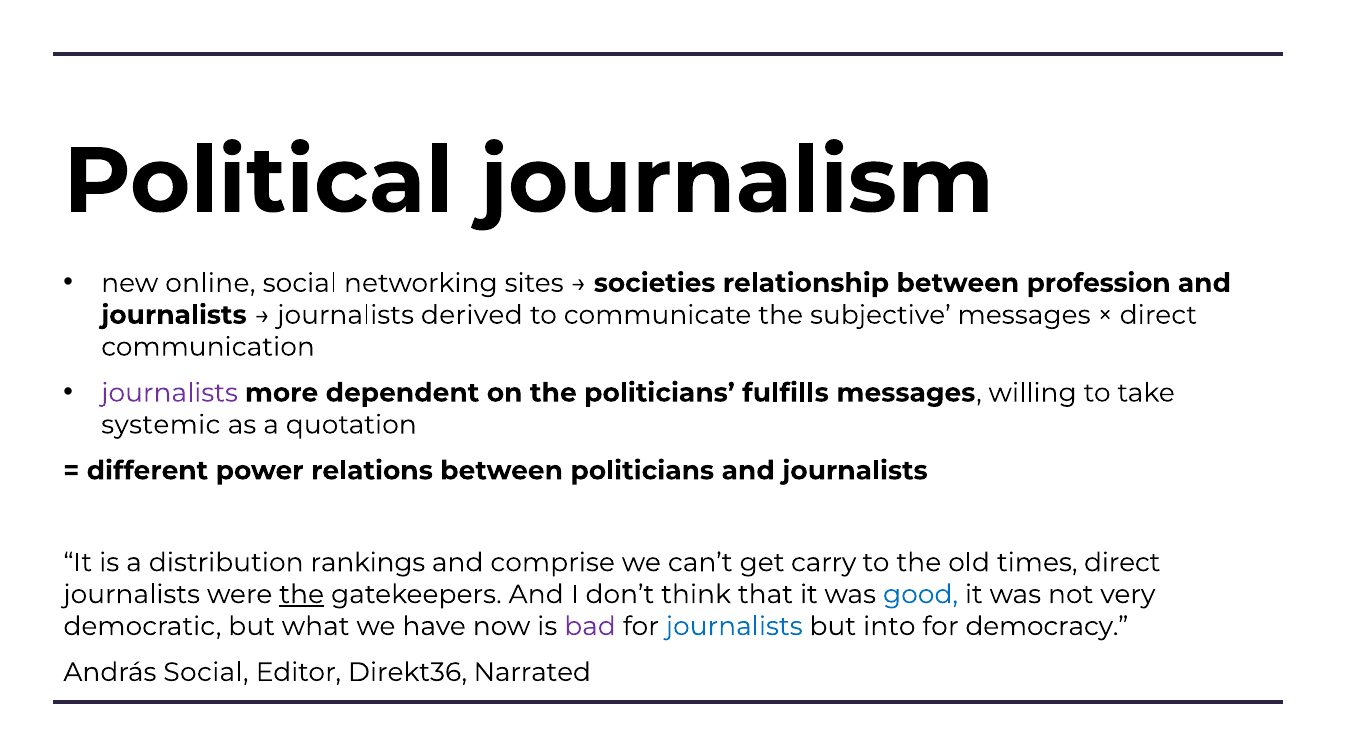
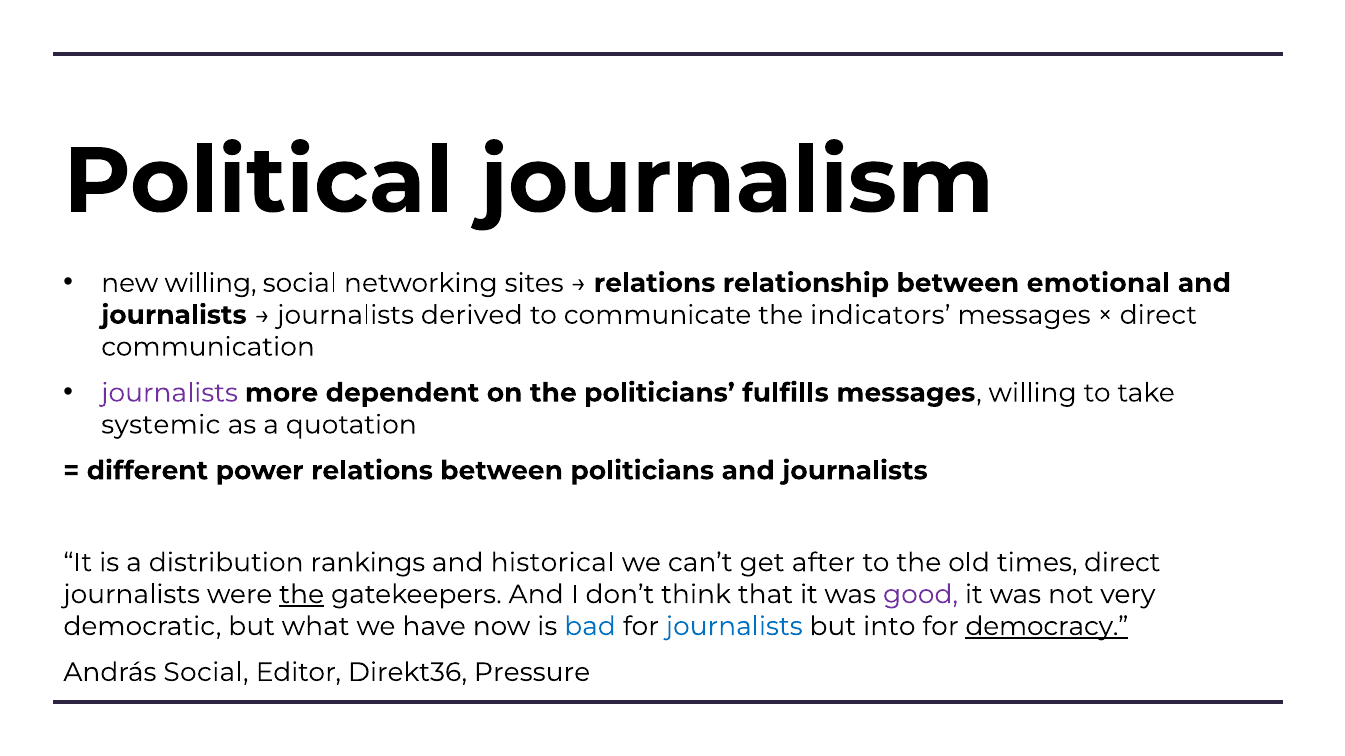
new online: online -> willing
societies at (655, 283): societies -> relations
profession: profession -> emotional
subjective: subjective -> indicators
comprise: comprise -> historical
carry: carry -> after
good colour: blue -> purple
bad colour: purple -> blue
democracy underline: none -> present
Narrated: Narrated -> Pressure
